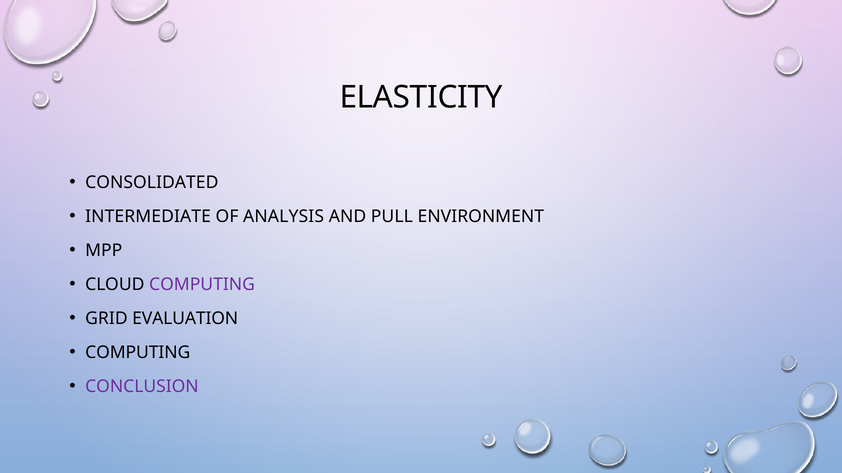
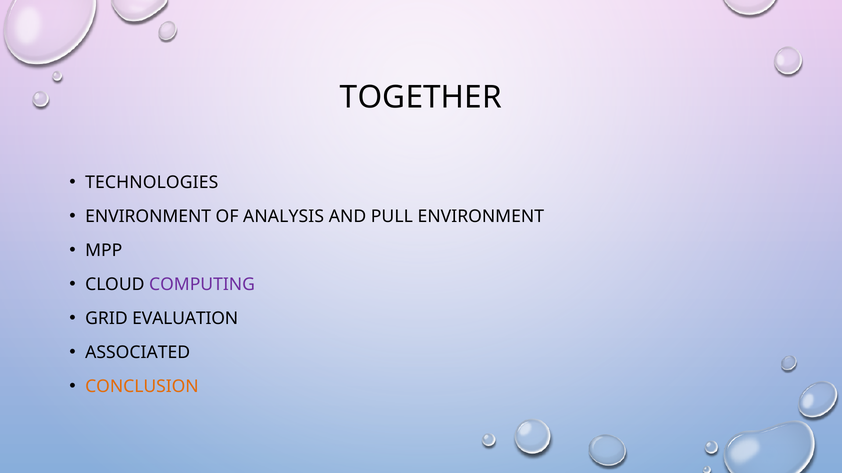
ELASTICITY: ELASTICITY -> TOGETHER
CONSOLIDATED: CONSOLIDATED -> TECHNOLOGIES
INTERMEDIATE at (148, 217): INTERMEDIATE -> ENVIRONMENT
COMPUTING at (138, 353): COMPUTING -> ASSOCIATED
CONCLUSION colour: purple -> orange
